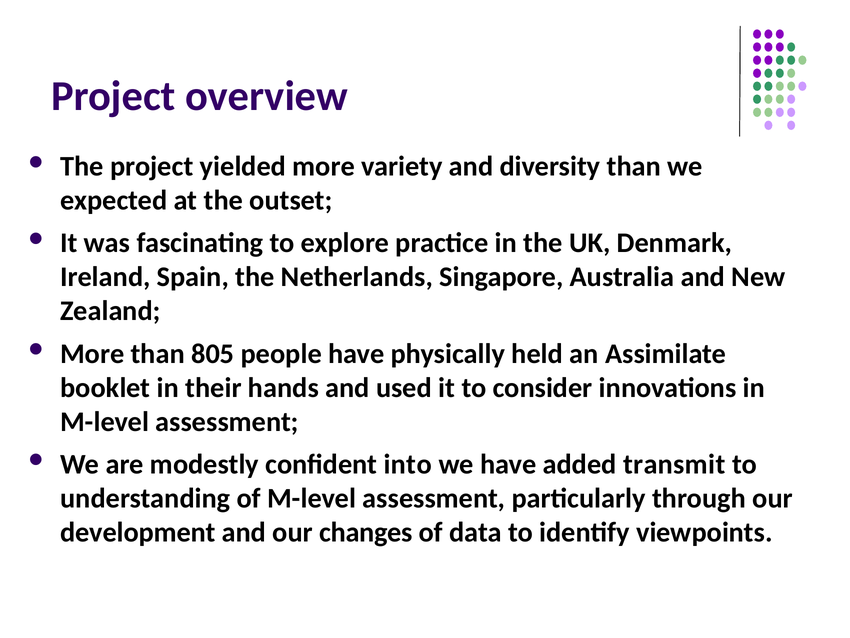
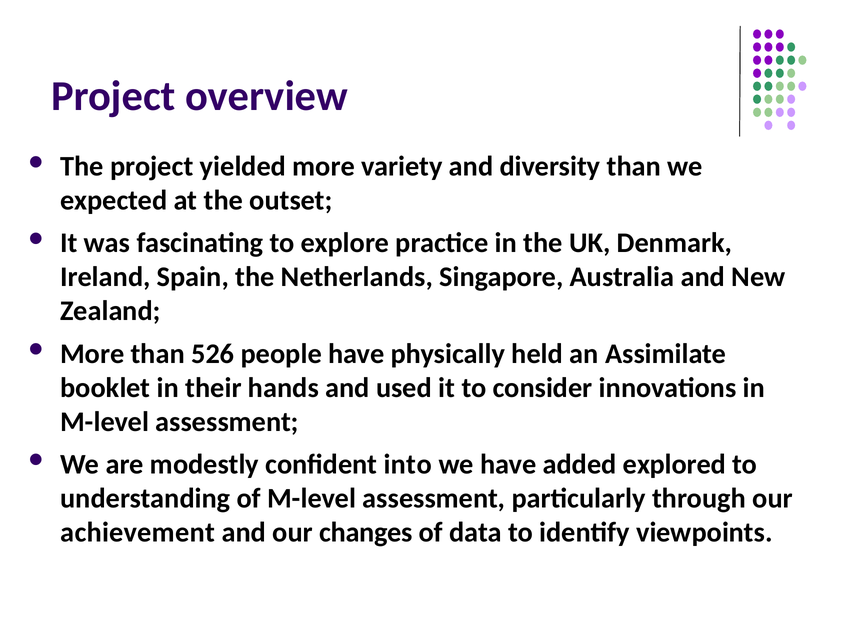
805: 805 -> 526
transmit: transmit -> explored
development: development -> achievement
